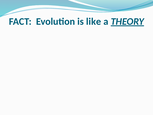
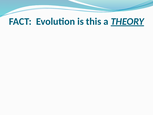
like: like -> this
